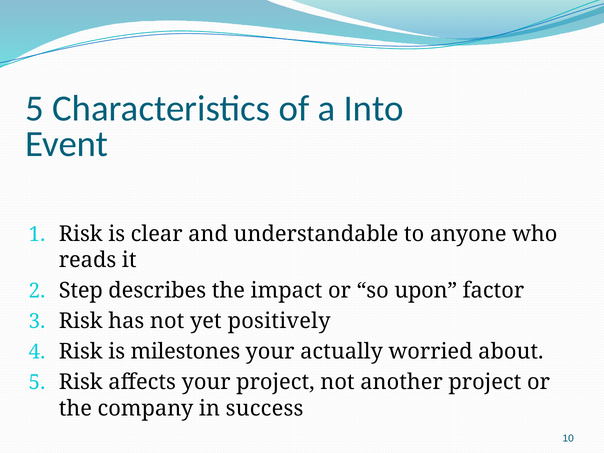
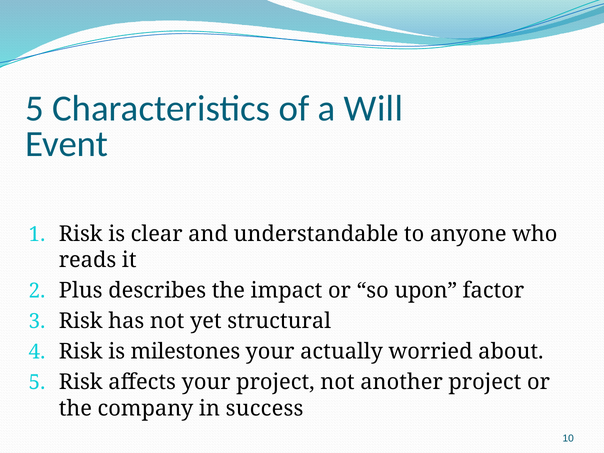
Into: Into -> Will
Step: Step -> Plus
positively: positively -> structural
